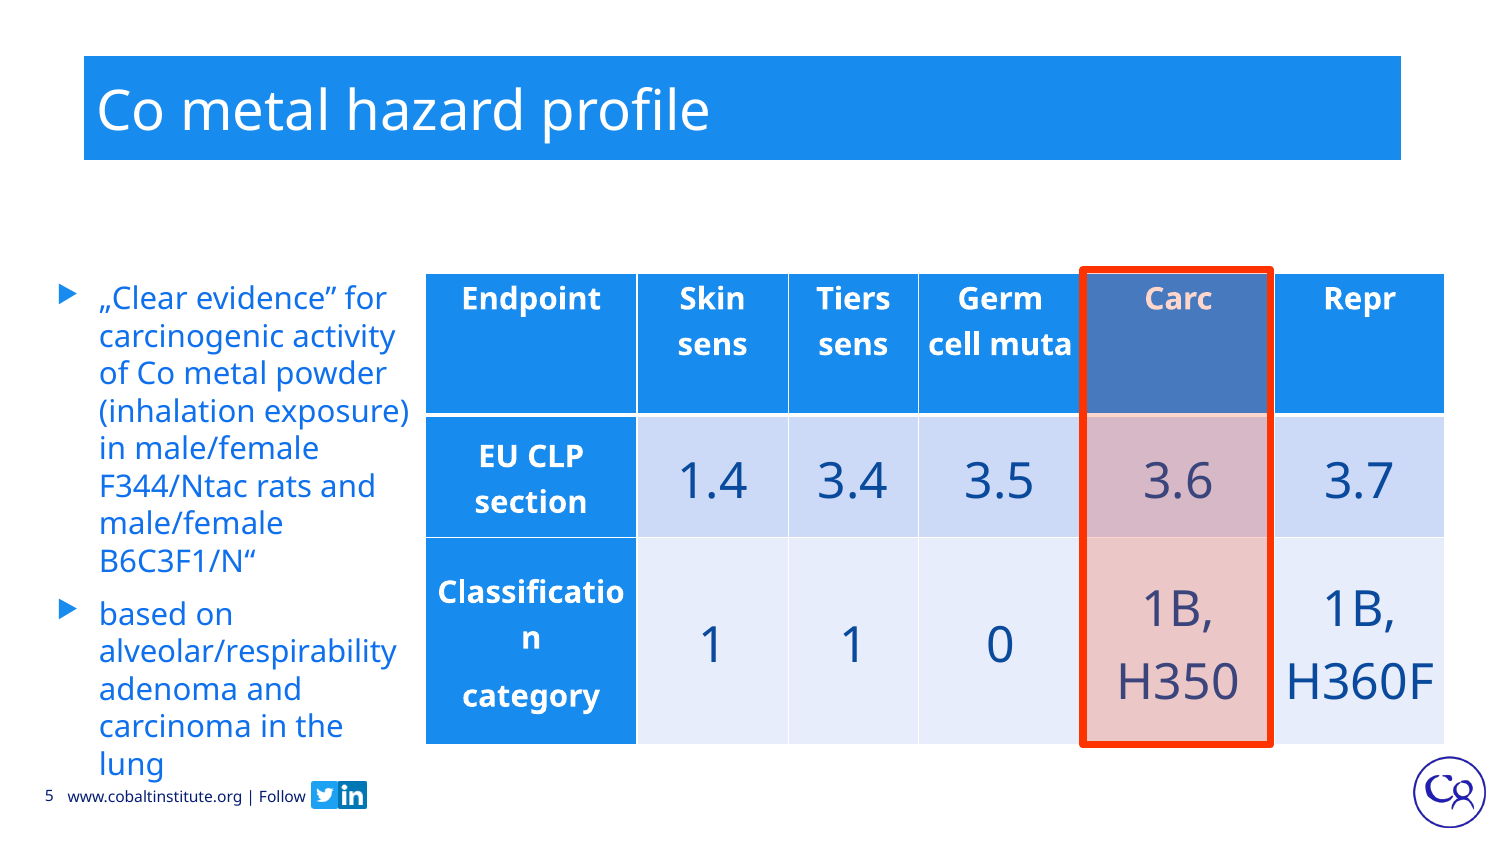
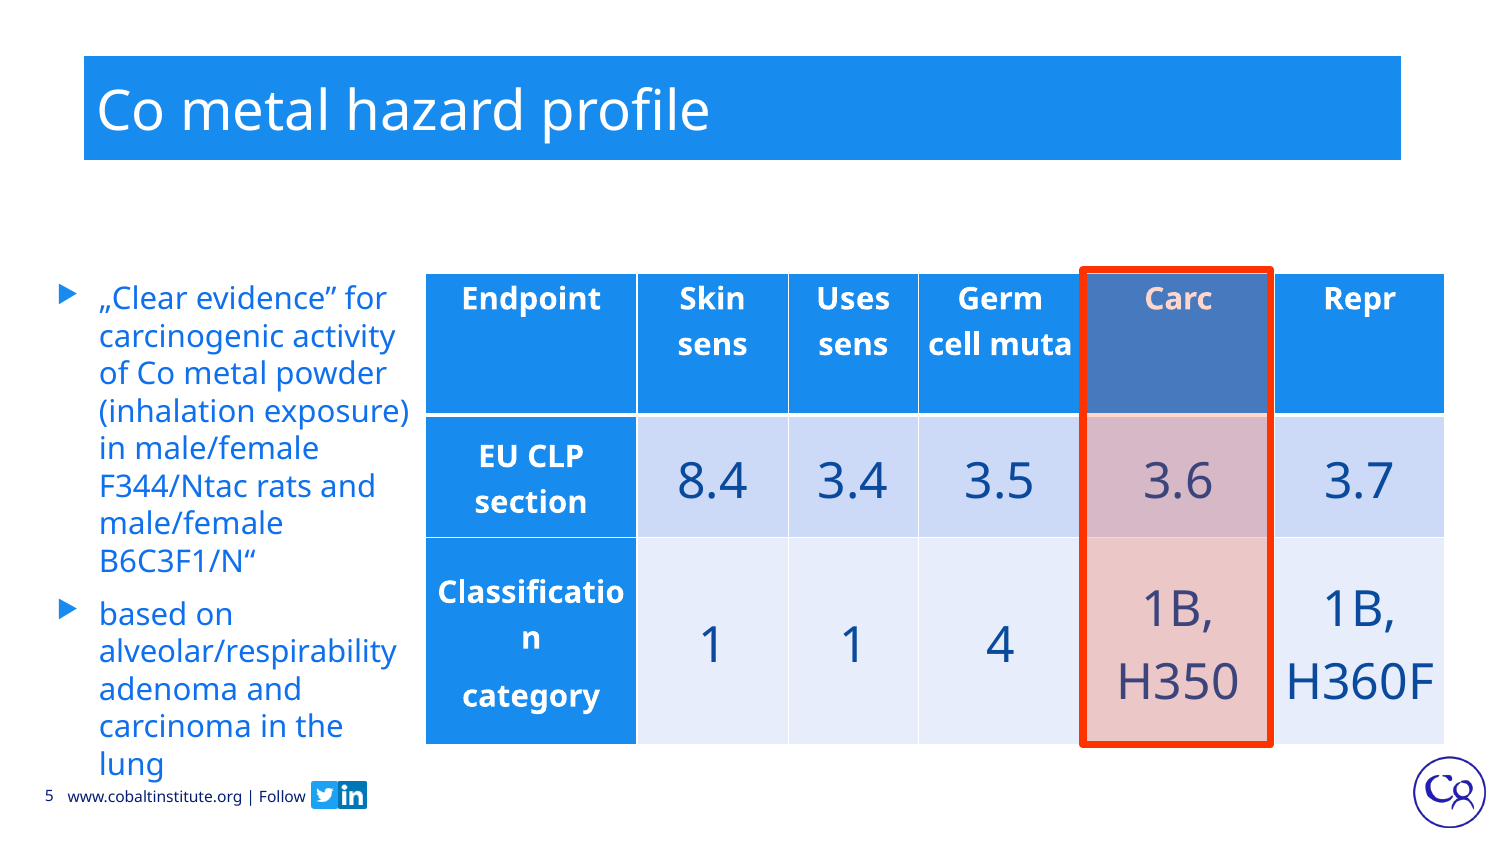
Tiers: Tiers -> Uses
1.4: 1.4 -> 8.4
0: 0 -> 4
